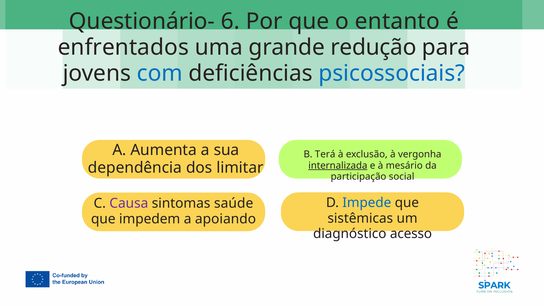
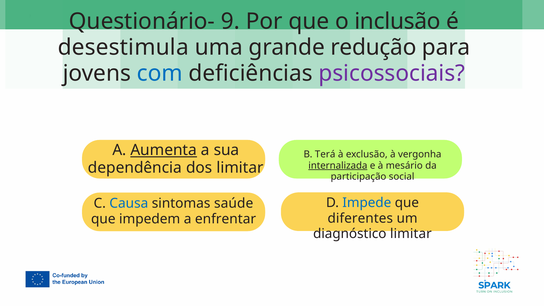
6: 6 -> 9
entanto: entanto -> inclusão
enfrentados: enfrentados -> desestimula
psicossociais colour: blue -> purple
Aumenta underline: none -> present
Causa colour: purple -> blue
sistêmicas: sistêmicas -> diferentes
apoiando: apoiando -> enfrentar
diagnóstico acesso: acesso -> limitar
